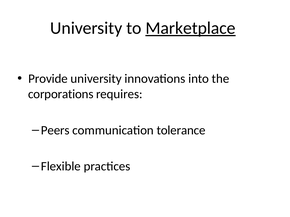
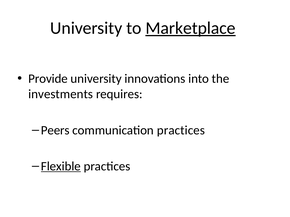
corporations: corporations -> investments
communication tolerance: tolerance -> practices
Flexible underline: none -> present
